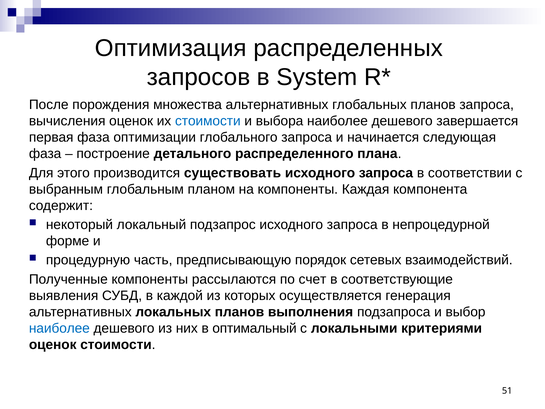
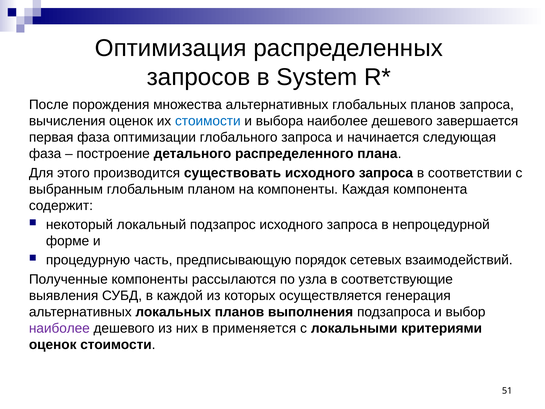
счет: счет -> узла
наиболее at (59, 328) colour: blue -> purple
оптимальный: оптимальный -> применяется
